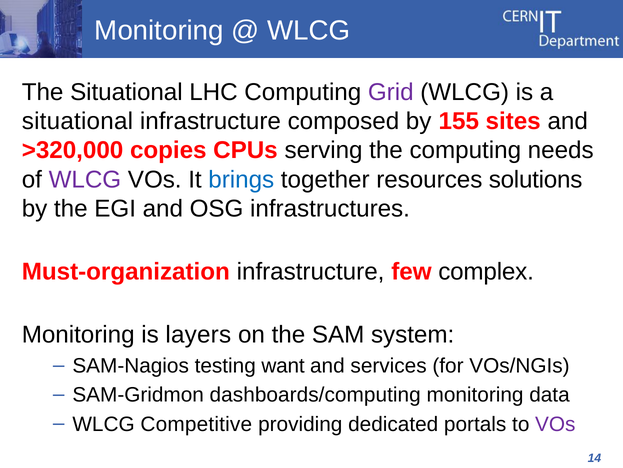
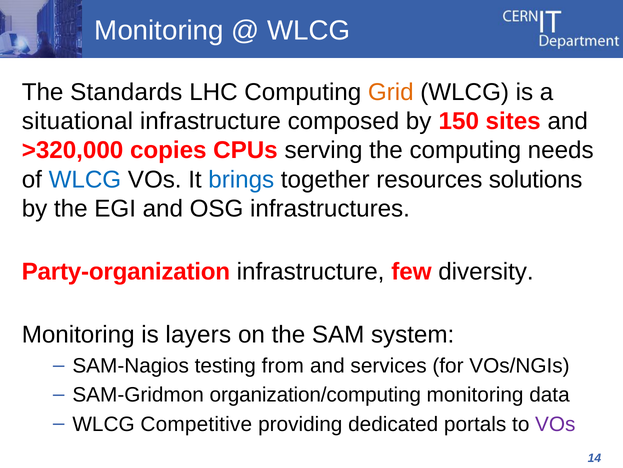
The Situational: Situational -> Standards
Grid colour: purple -> orange
155: 155 -> 150
WLCG at (85, 179) colour: purple -> blue
Must-organization: Must-organization -> Party-organization
complex: complex -> diversity
want: want -> from
dashboards/computing: dashboards/computing -> organization/computing
